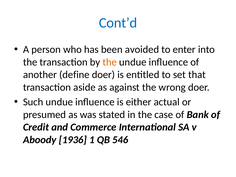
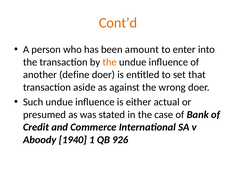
Cont’d colour: blue -> orange
avoided: avoided -> amount
1936: 1936 -> 1940
546: 546 -> 926
